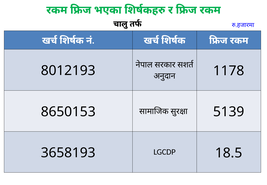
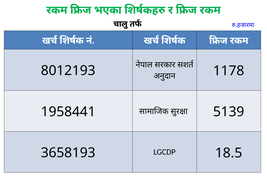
8650153: 8650153 -> 1958441
